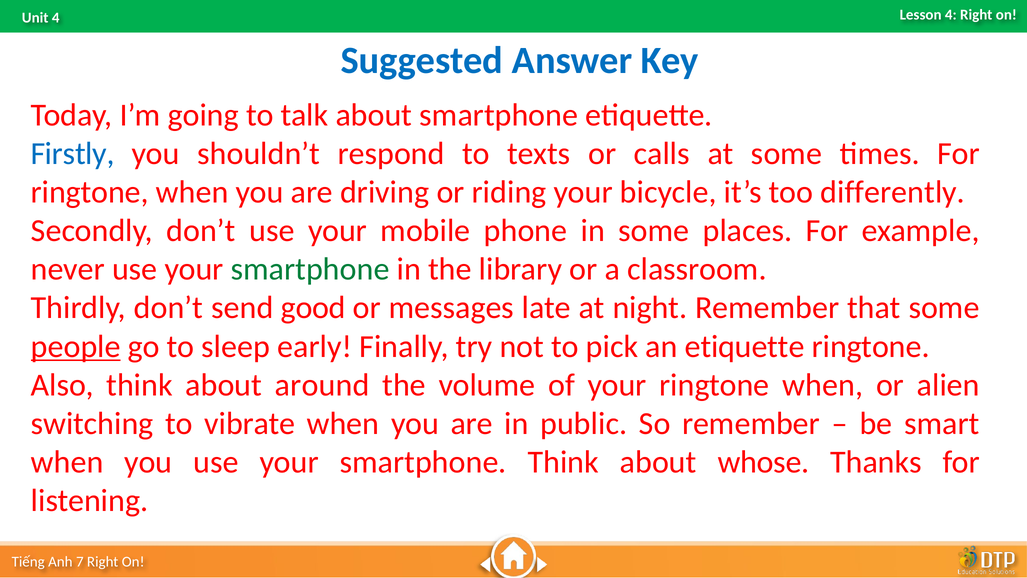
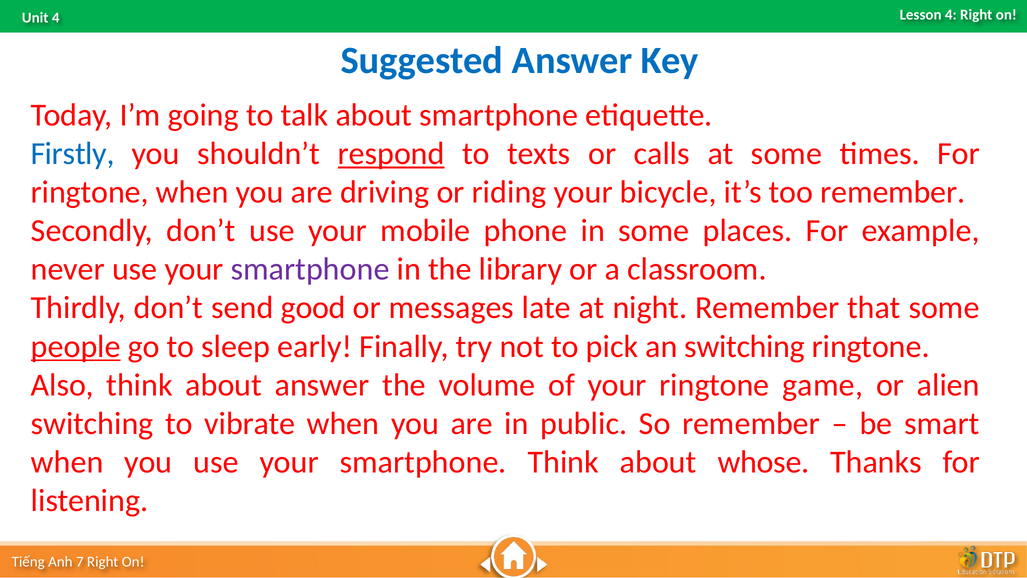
respond underline: none -> present
too differently: differently -> remember
smartphone at (310, 269) colour: green -> purple
an etiquette: etiquette -> switching
about around: around -> answer
your ringtone when: when -> game
